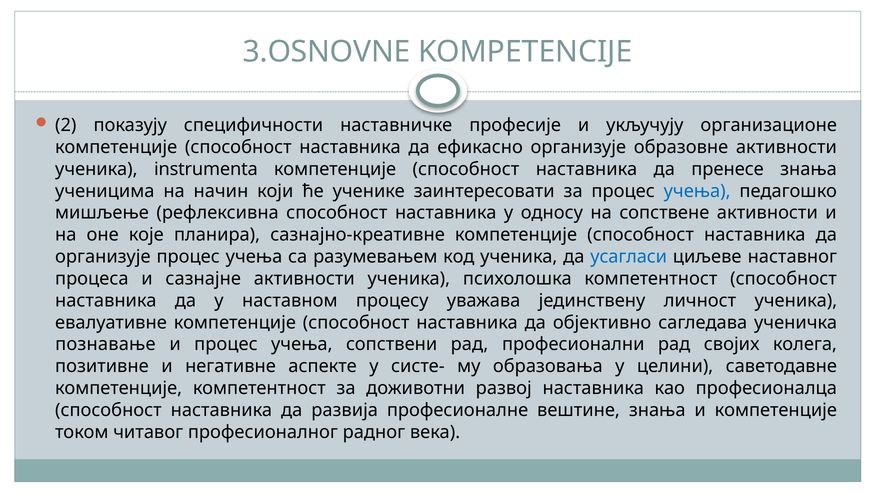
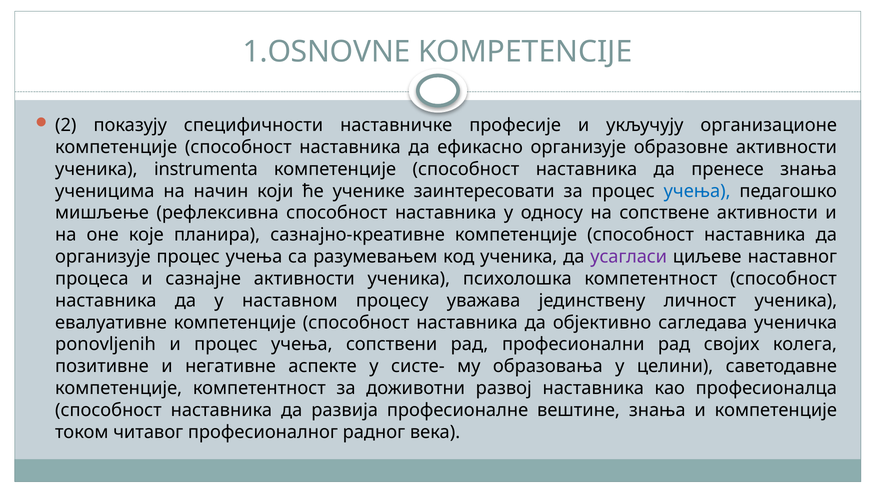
3.OSNOVNE: 3.OSNOVNE -> 1.OSNOVNE
усагласи colour: blue -> purple
познавање: познавање -> ponovljenih
